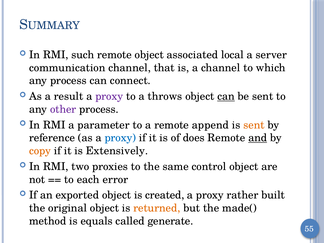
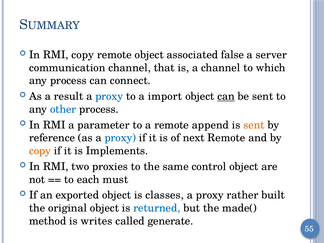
RMI such: such -> copy
local: local -> false
proxy at (109, 96) colour: purple -> blue
throws: throws -> import
other colour: purple -> blue
does: does -> next
and underline: present -> none
Extensively: Extensively -> Implements
error: error -> must
created: created -> classes
returned colour: orange -> blue
equals: equals -> writes
